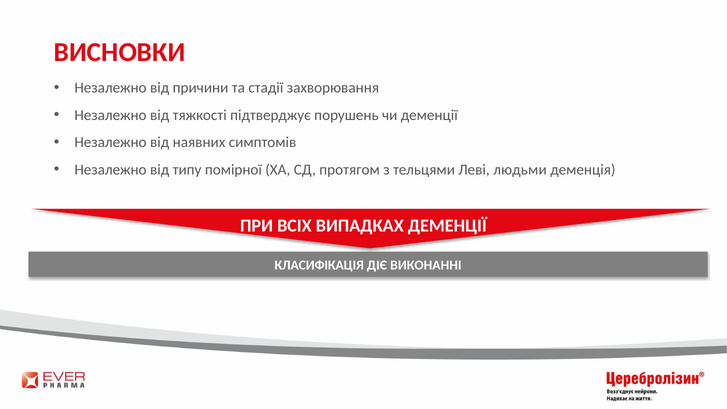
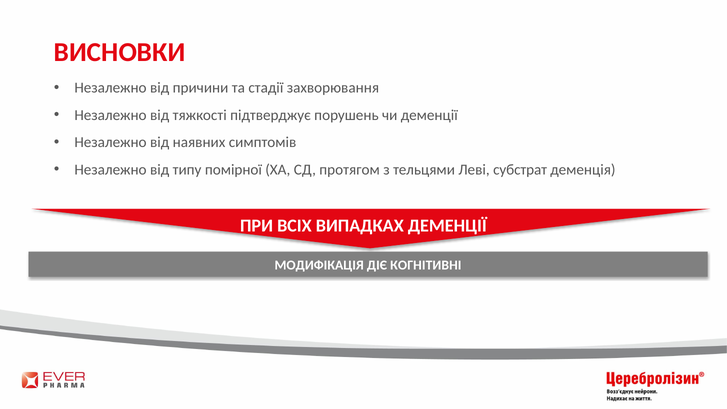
людьми: людьми -> субстрат
КЛАСИФІКАЦІЯ: КЛАСИФІКАЦІЯ -> МОДИФІКАЦІЯ
ВИКОНАННІ: ВИКОНАННІ -> КОГНІТИВНІ
